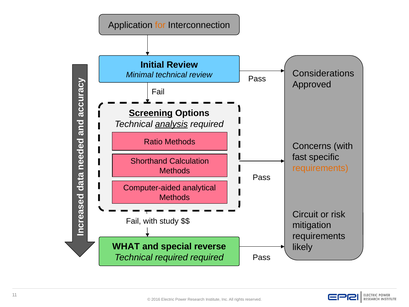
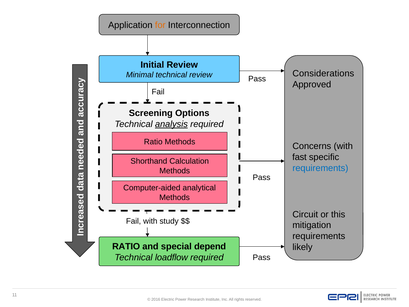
Screening underline: present -> none
requirements at (320, 168) colour: orange -> blue
risk: risk -> this
WHAT at (126, 246): WHAT -> RATIO
reverse: reverse -> depend
Technical required: required -> loadflow
